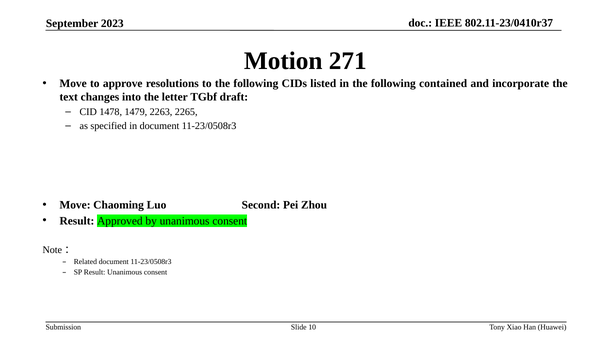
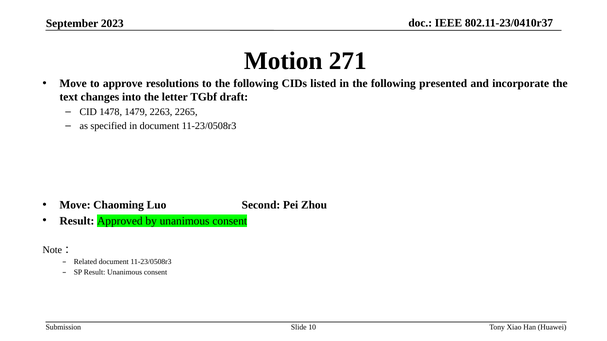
contained: contained -> presented
